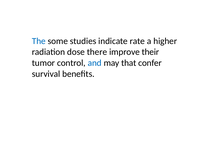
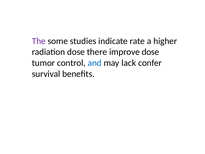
The colour: blue -> purple
improve their: their -> dose
that: that -> lack
